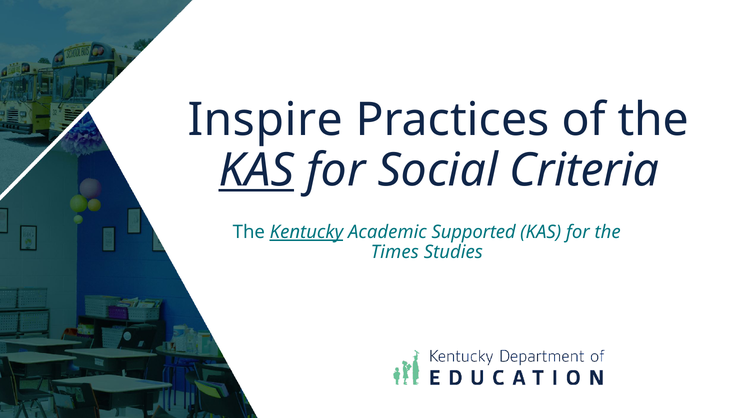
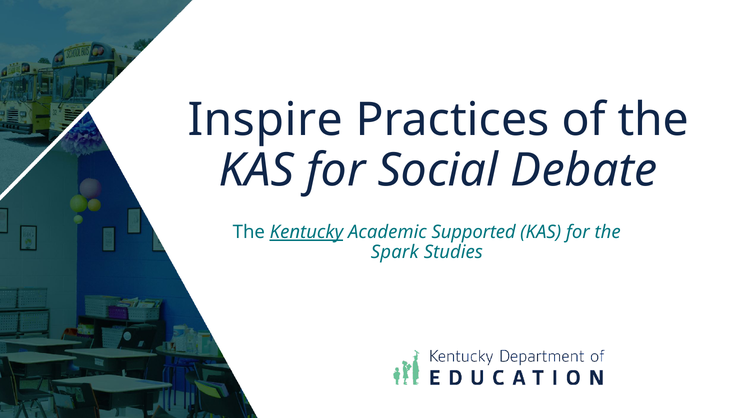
KAS at (256, 170) underline: present -> none
Criteria: Criteria -> Debate
Times: Times -> Spark
